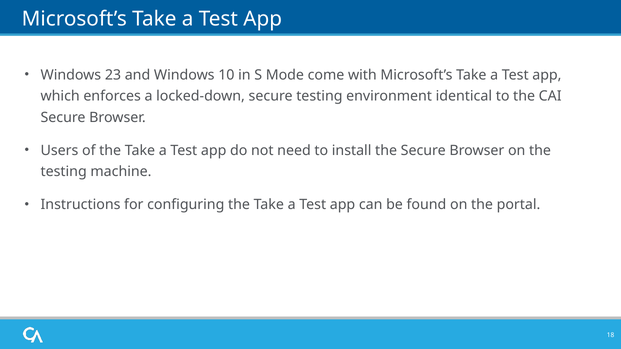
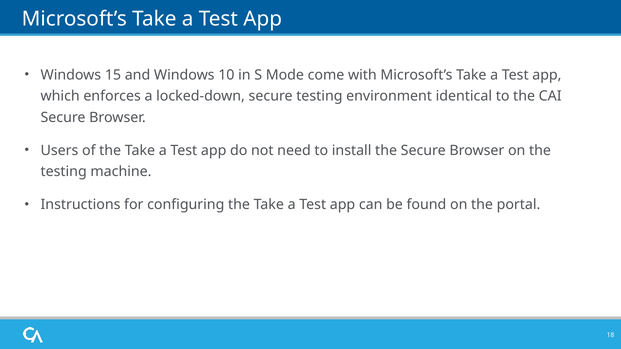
23: 23 -> 15
